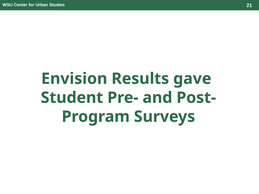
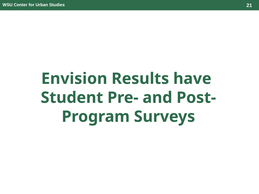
gave: gave -> have
